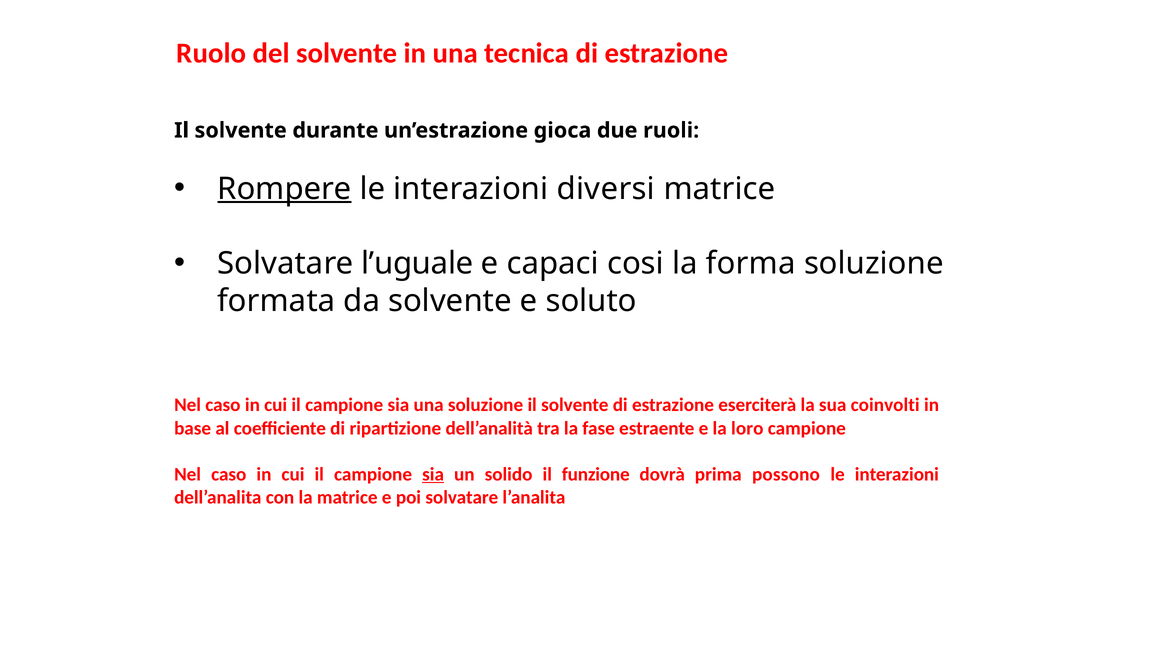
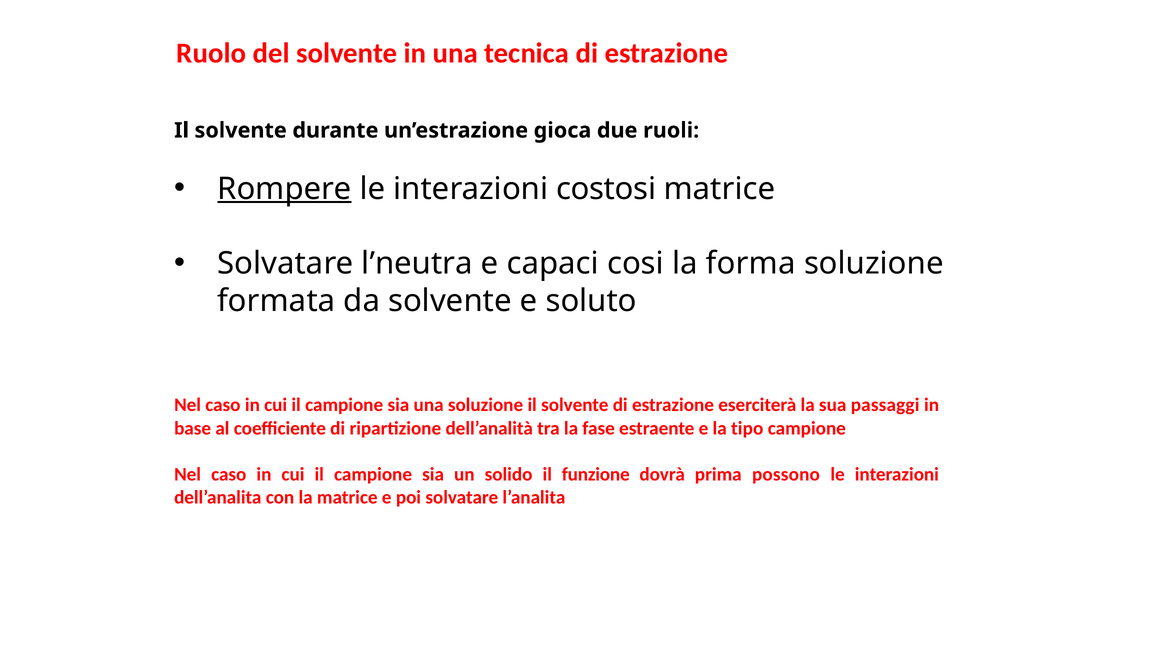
diversi: diversi -> costosi
l’uguale: l’uguale -> l’neutra
coinvolti: coinvolti -> passaggi
loro: loro -> tipo
sia at (433, 474) underline: present -> none
